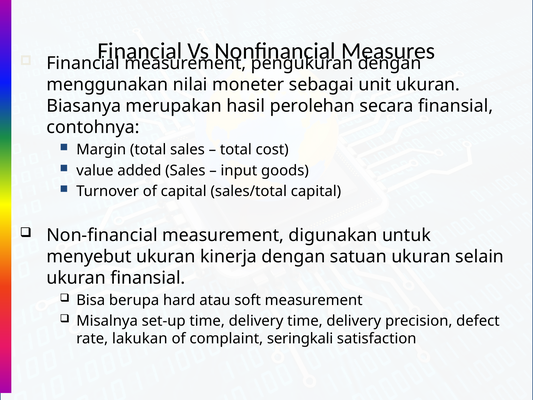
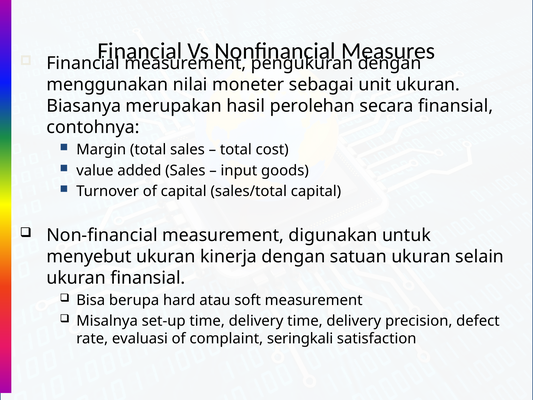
lakukan: lakukan -> evaluasi
